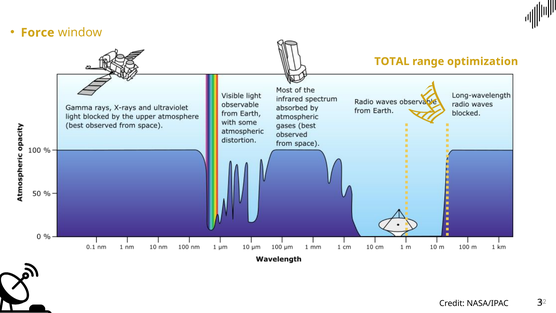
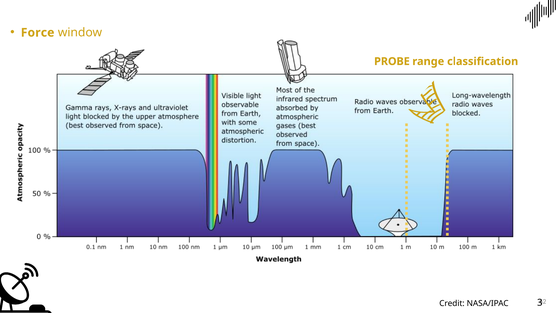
TOTAL: TOTAL -> PROBE
optimization: optimization -> classification
